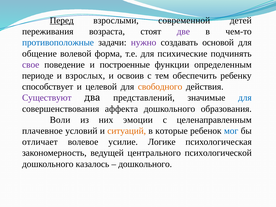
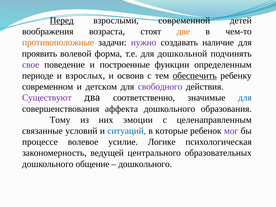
переживания: переживания -> воображения
две colour: purple -> orange
противоположные colour: blue -> orange
основой: основой -> наличие
общение: общение -> проявить
психические: психические -> дошкольной
обеспечить underline: none -> present
способствует: способствует -> современном
целевой: целевой -> детском
свободного colour: orange -> purple
представлений: представлений -> соответственно
Воли: Воли -> Тому
плачевное: плачевное -> связанные
ситуаций colour: orange -> blue
мог colour: blue -> purple
отличает: отличает -> процессе
психологической: психологической -> образовательных
казалось: казалось -> общение
